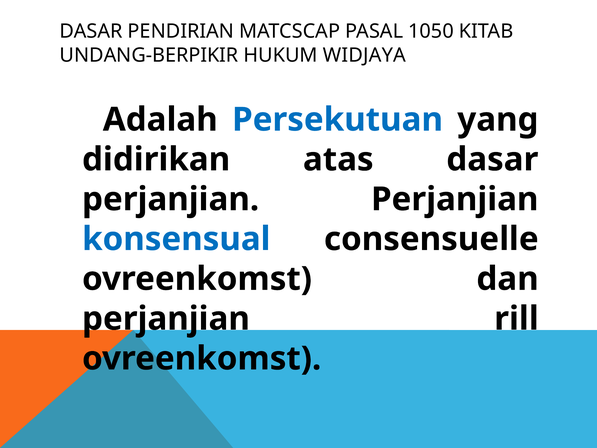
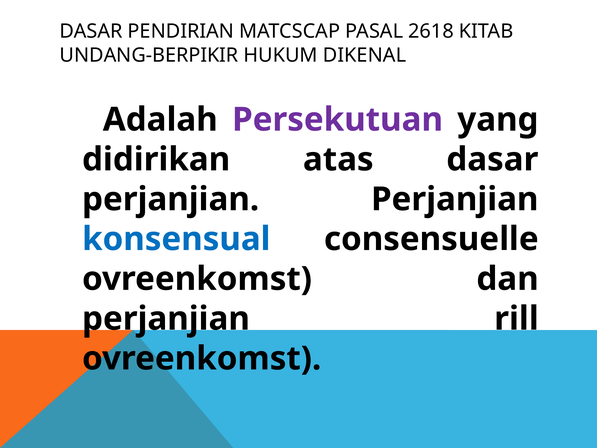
1050: 1050 -> 2618
WIDJAYA: WIDJAYA -> DIKENAL
Persekutuan colour: blue -> purple
